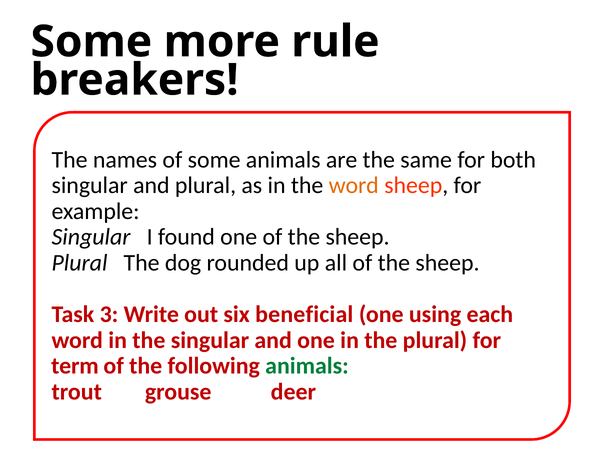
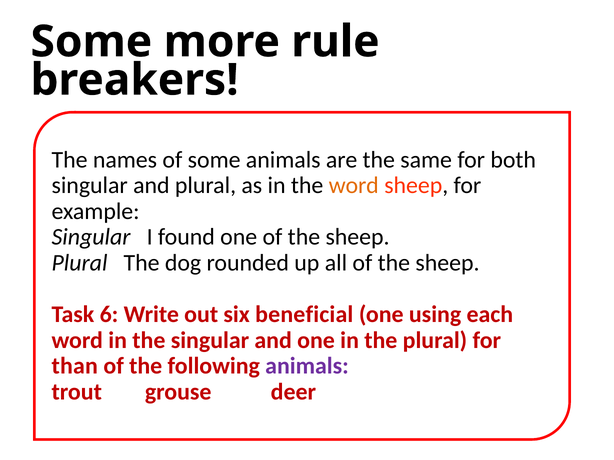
3: 3 -> 6
term: term -> than
animals at (307, 366) colour: green -> purple
